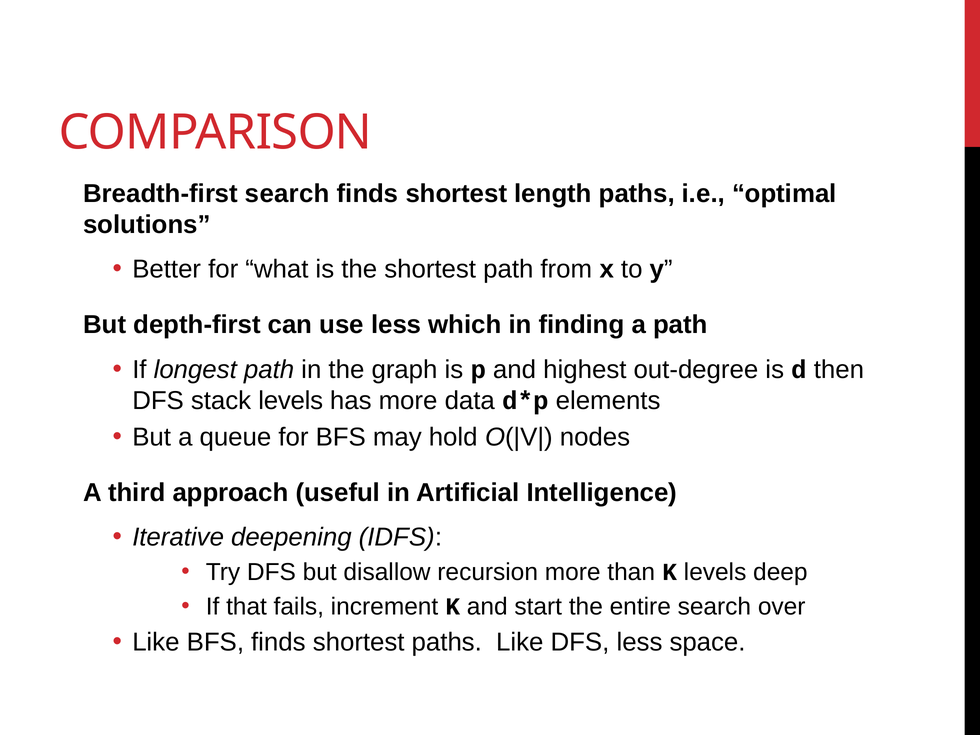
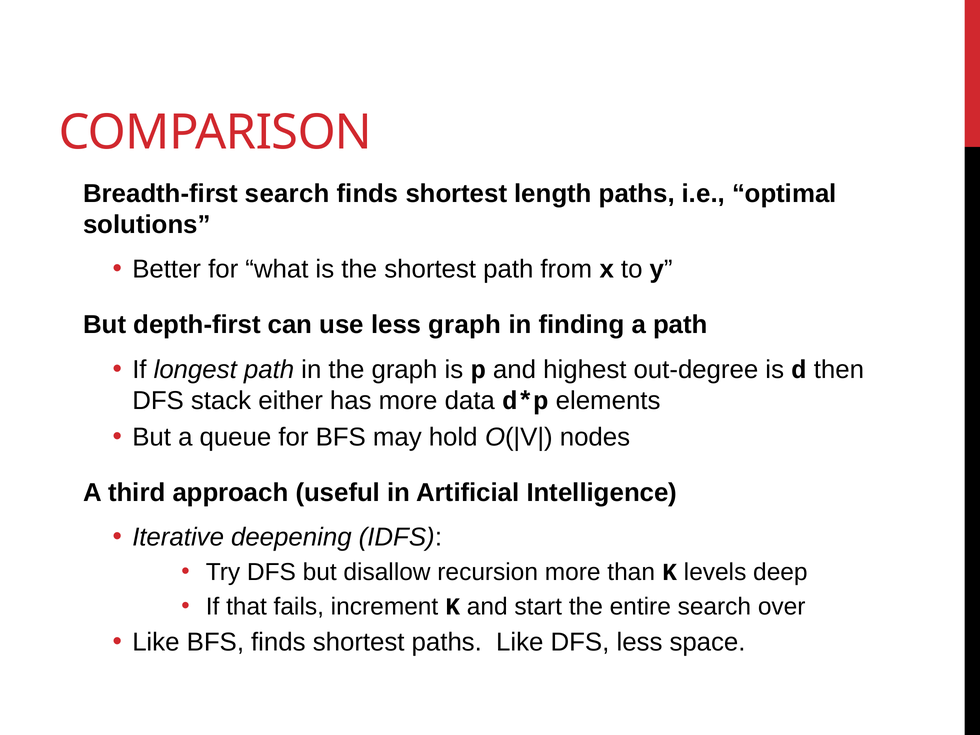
less which: which -> graph
stack levels: levels -> either
